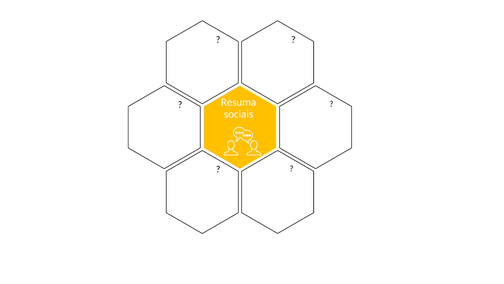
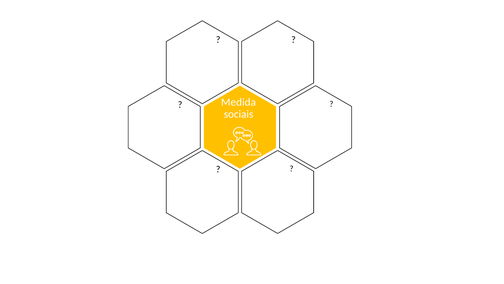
Resuma: Resuma -> Medida
